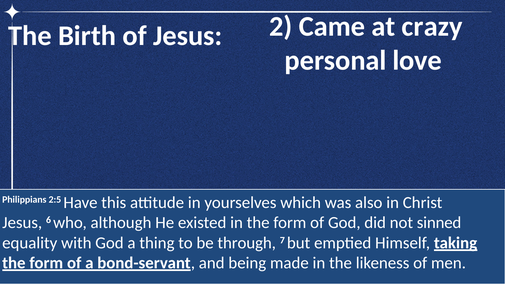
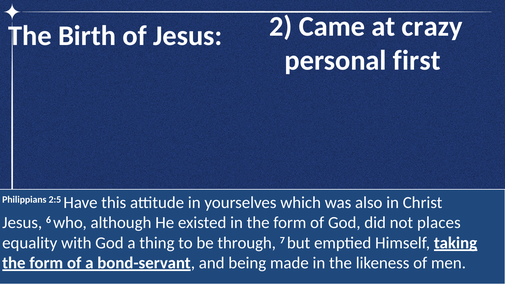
love: love -> first
sinned: sinned -> places
